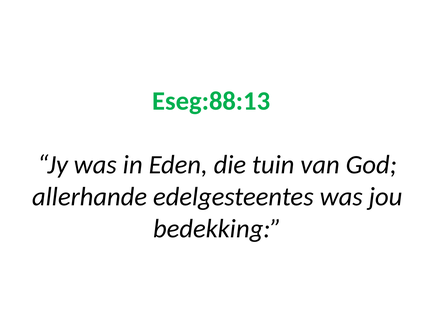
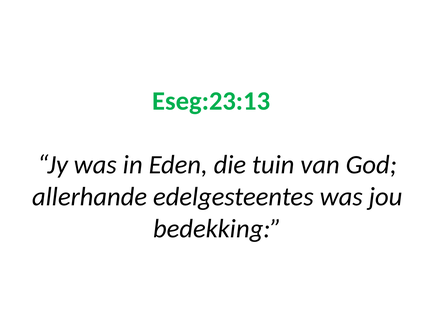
Eseg:88:13: Eseg:88:13 -> Eseg:23:13
